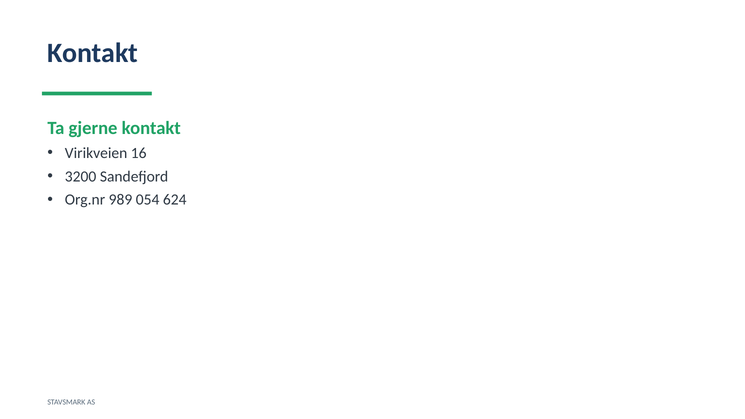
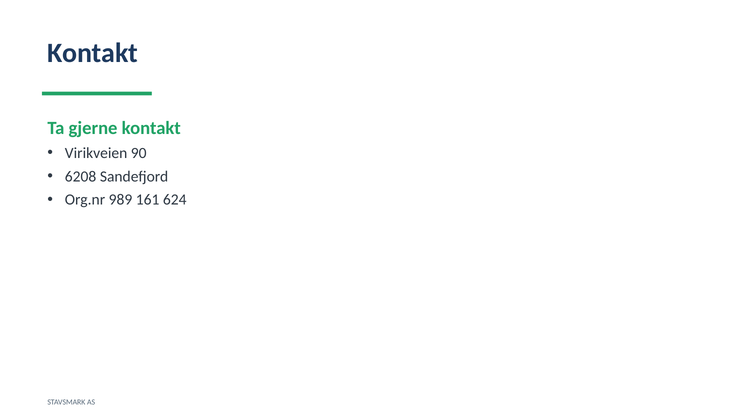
16: 16 -> 90
3200: 3200 -> 6208
054: 054 -> 161
